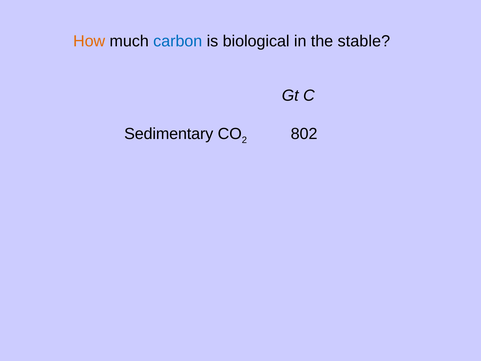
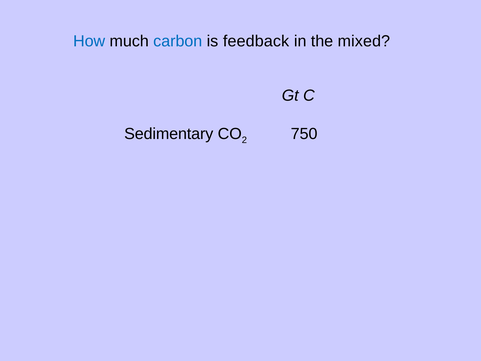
How colour: orange -> blue
biological: biological -> feedback
stable: stable -> mixed
802: 802 -> 750
